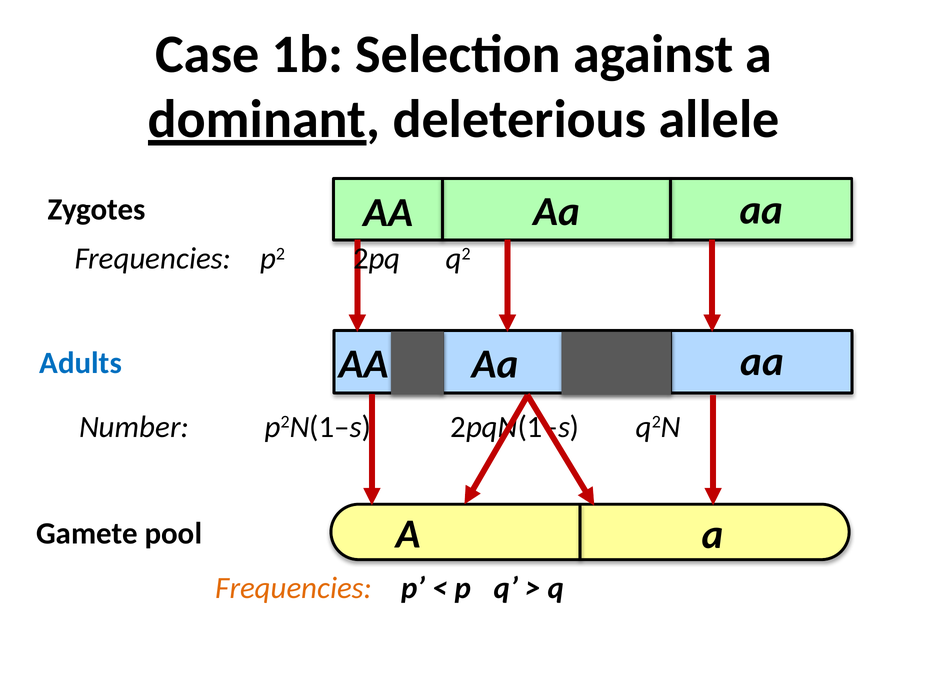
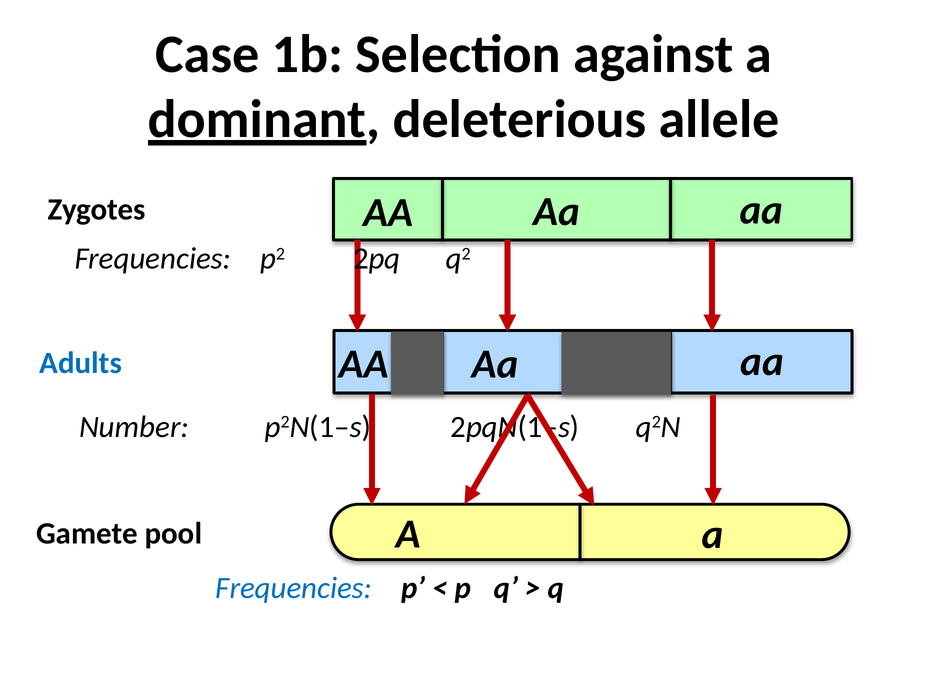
Frequencies at (294, 588) colour: orange -> blue
